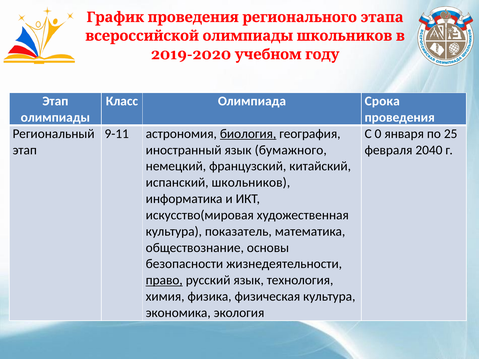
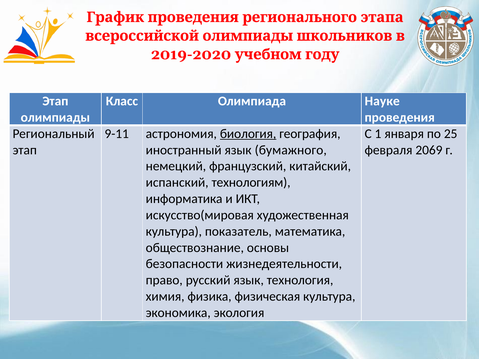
Срока: Срока -> Науке
0: 0 -> 1
2040: 2040 -> 2069
школьников: школьников -> технологиям
право underline: present -> none
